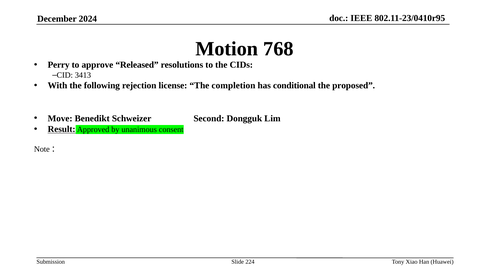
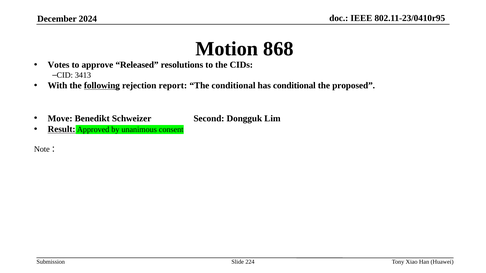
768: 768 -> 868
Perry: Perry -> Votes
following underline: none -> present
license: license -> report
The completion: completion -> conditional
